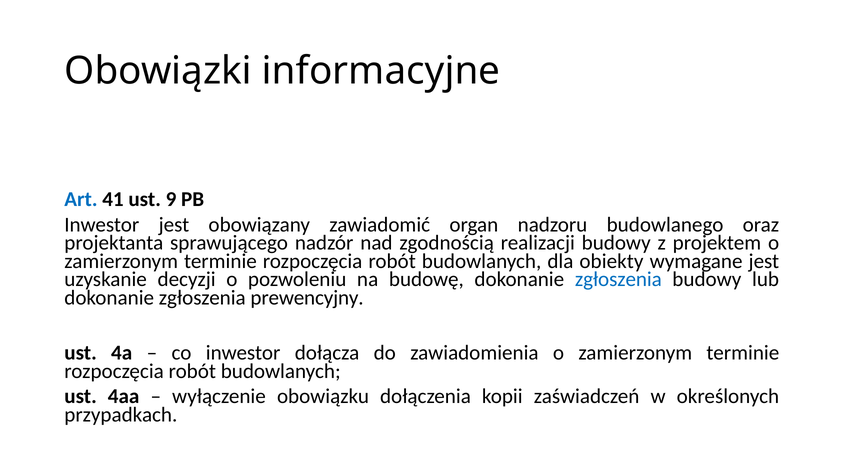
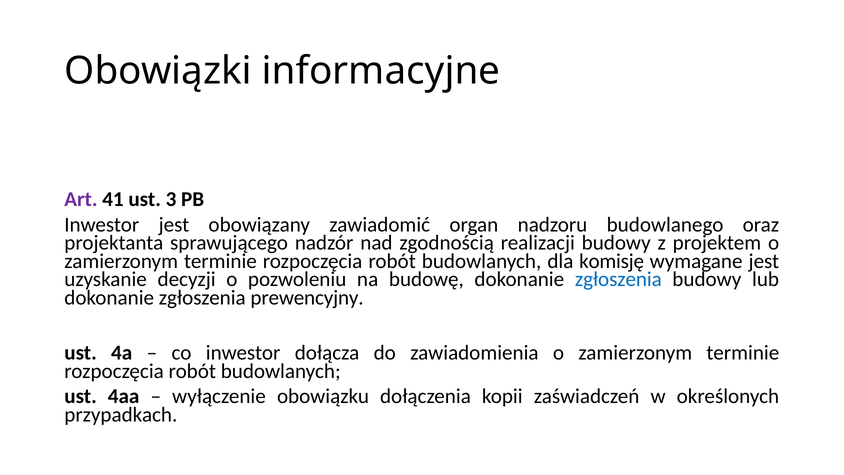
Art colour: blue -> purple
9: 9 -> 3
obiekty: obiekty -> komisję
